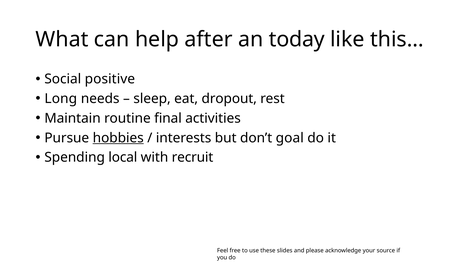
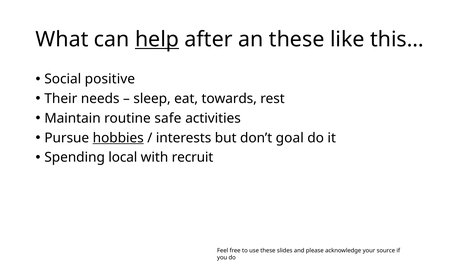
help underline: none -> present
an today: today -> these
Long: Long -> Their
dropout: dropout -> towards
final: final -> safe
